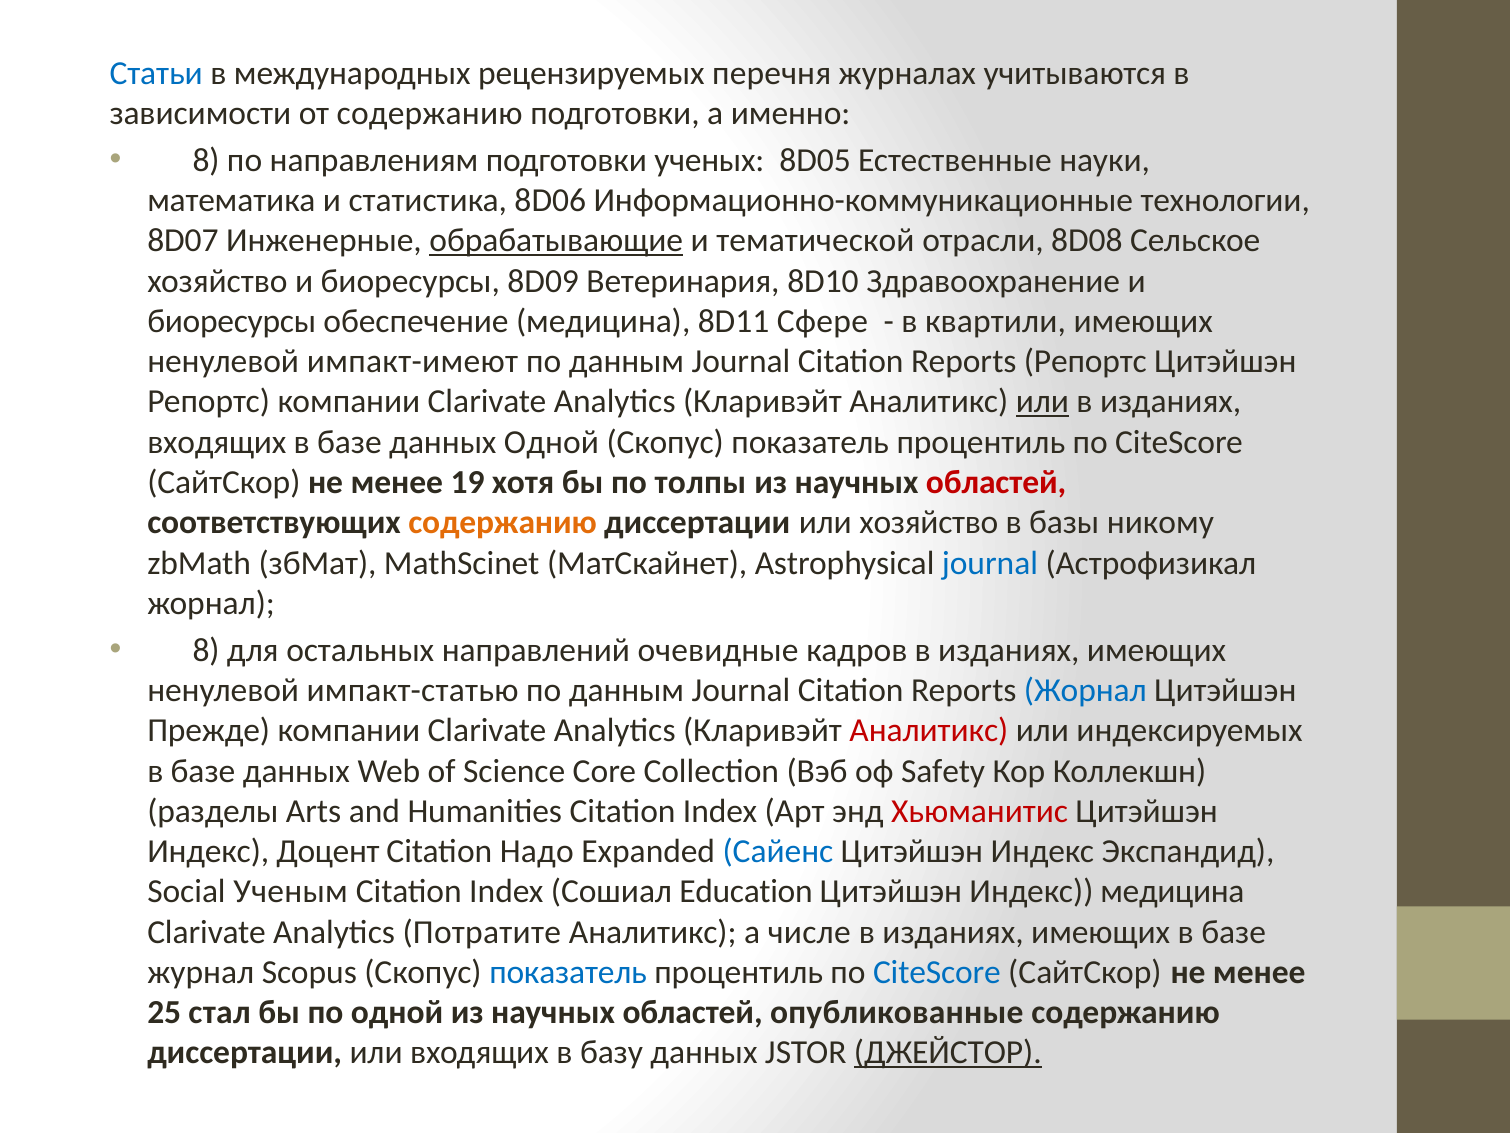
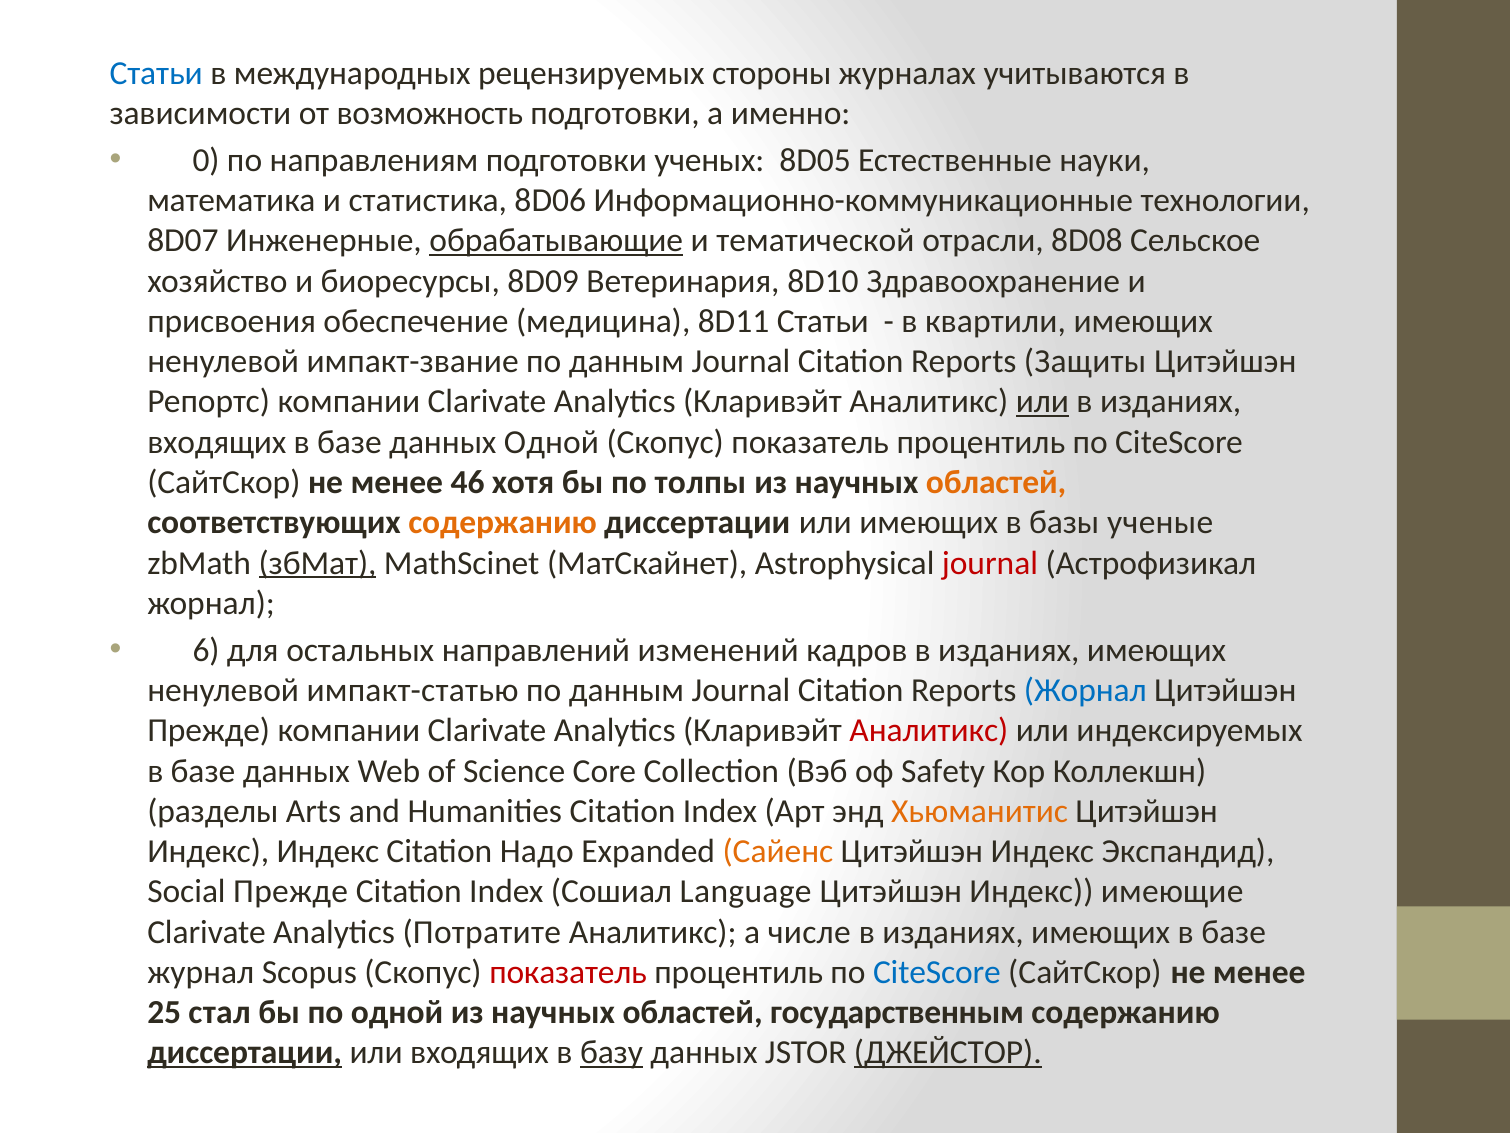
перечня: перечня -> стороны
от содержанию: содержанию -> возможность
8 at (206, 160): 8 -> 0
биоресурсы at (232, 321): биоресурсы -> присвоения
8D11 Сфере: Сфере -> Статьи
импакт-имеют: импакт-имеют -> импакт-звание
Reports Репортс: Репортс -> Защиты
19: 19 -> 46
областей at (996, 482) colour: red -> orange
или хозяйство: хозяйство -> имеющих
никому: никому -> ученые
збМат underline: none -> present
journal at (990, 563) colour: blue -> red
8 at (206, 650): 8 -> 6
очевидные: очевидные -> изменений
Хьюманитис colour: red -> orange
Индекс Доцент: Доцент -> Индекс
Сайенс colour: blue -> orange
Social Ученым: Ученым -> Прежде
Education: Education -> Language
Индекс медицина: медицина -> имеющие
показатель at (568, 972) colour: blue -> red
опубликованные: опубликованные -> государственным
диссертации at (245, 1052) underline: none -> present
базу underline: none -> present
